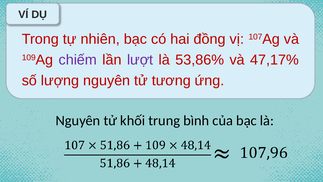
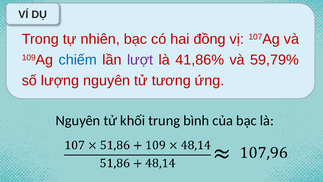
chiếm colour: purple -> blue
53,86%: 53,86% -> 41,86%
47,17%: 47,17% -> 59,79%
